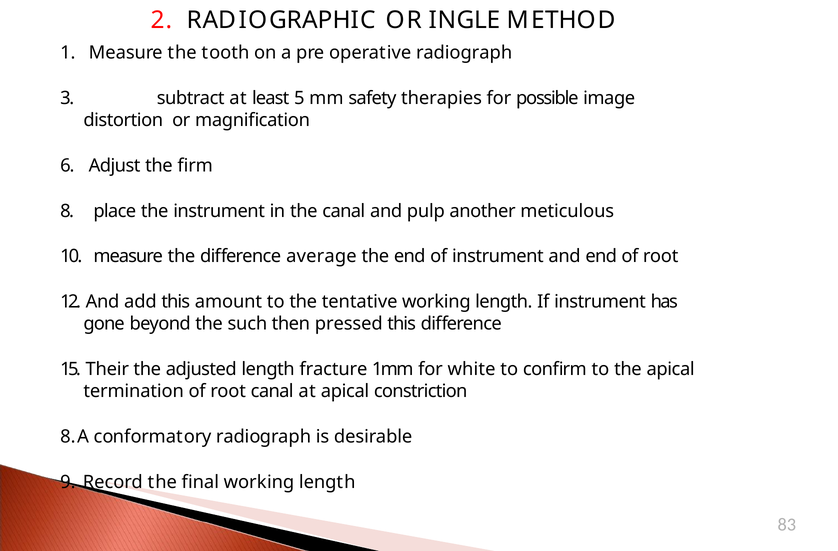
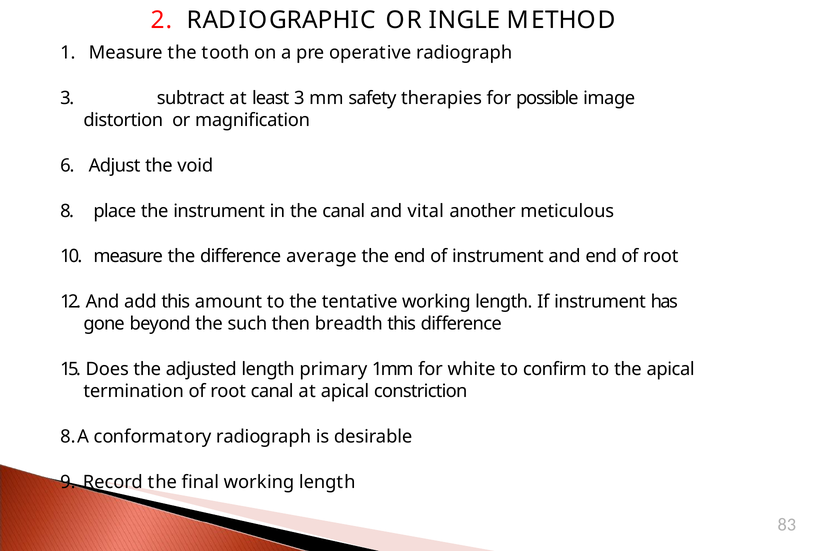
least 5: 5 -> 3
firm: firm -> void
pulp: pulp -> vital
pressed: pressed -> breadth
Their: Their -> Does
fracture: fracture -> primary
